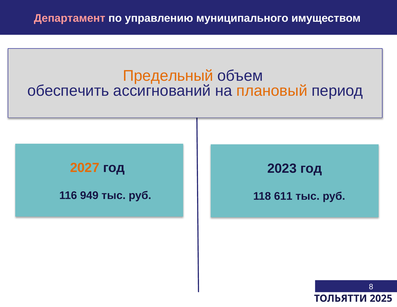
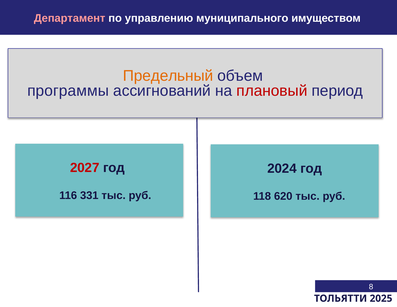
обеспечить: обеспечить -> программы
плановый colour: orange -> red
2027 colour: orange -> red
2023: 2023 -> 2024
949: 949 -> 331
611: 611 -> 620
